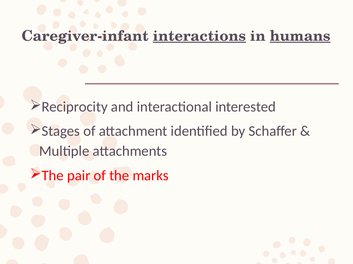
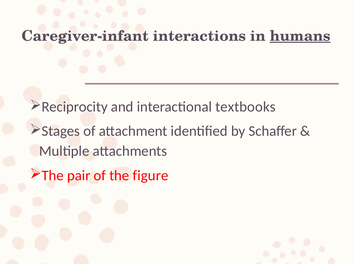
interactions underline: present -> none
interested: interested -> textbooks
marks: marks -> figure
